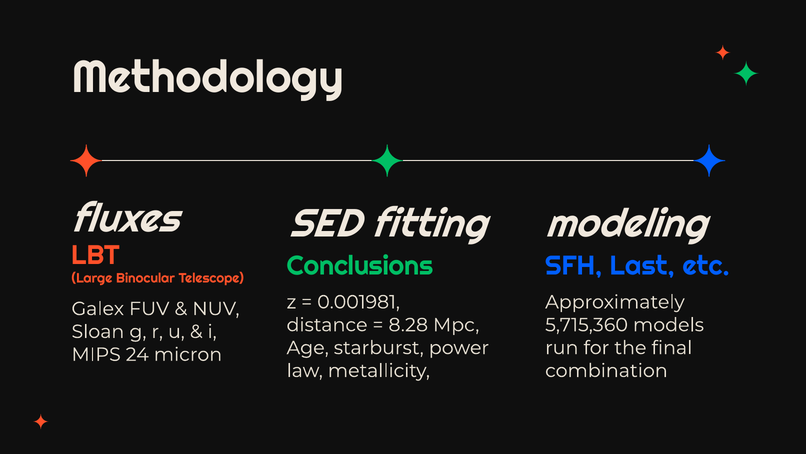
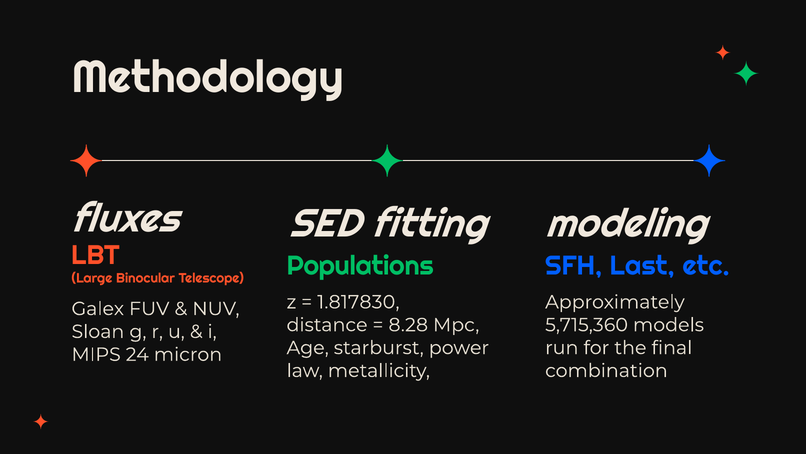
Conclusions: Conclusions -> Populations
0.001981: 0.001981 -> 1.817830
